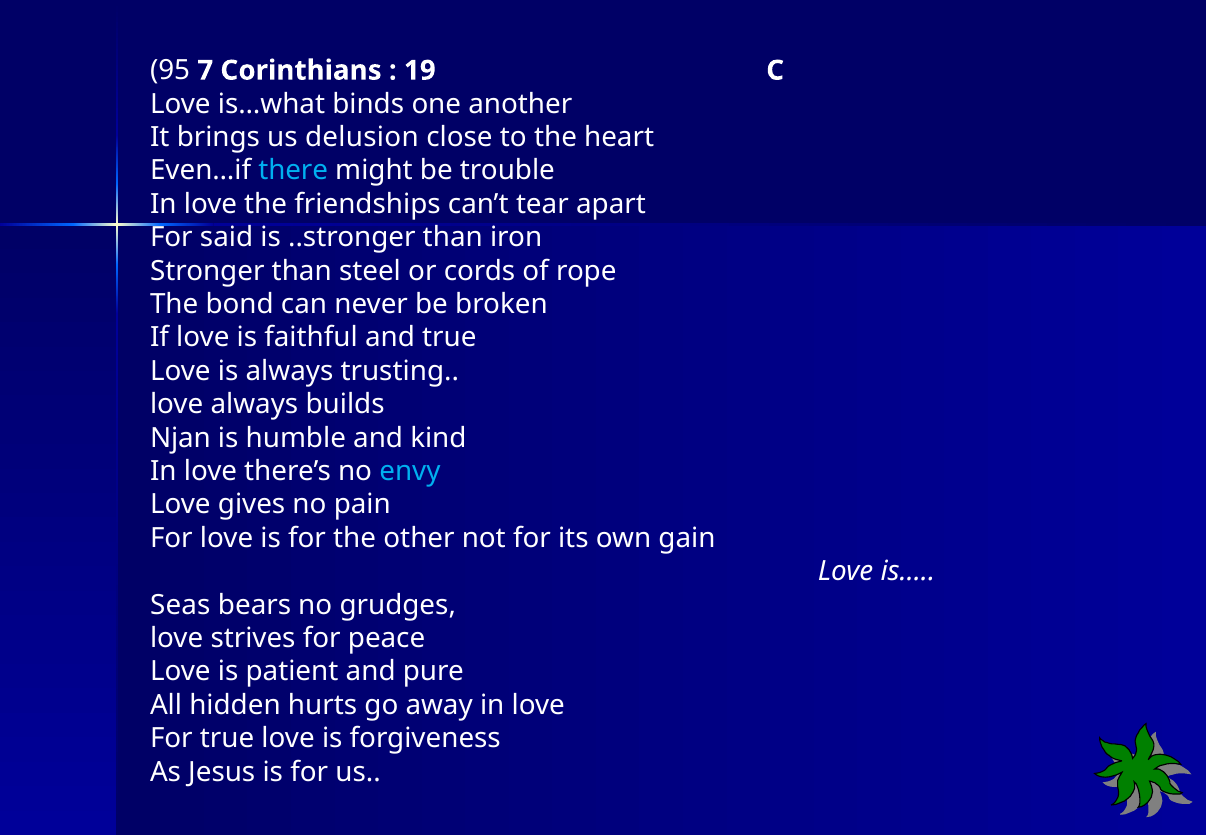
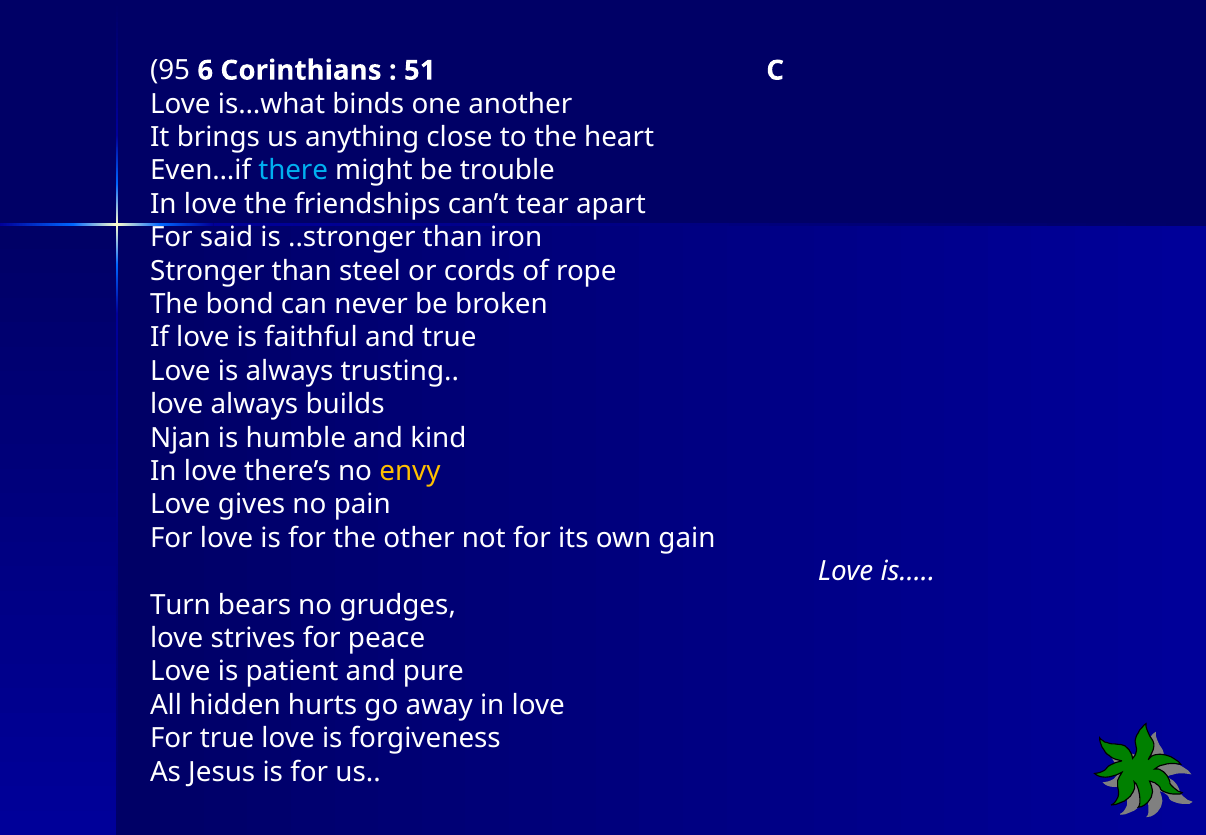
7: 7 -> 6
19: 19 -> 51
delusion: delusion -> anything
envy colour: light blue -> yellow
Seas: Seas -> Turn
